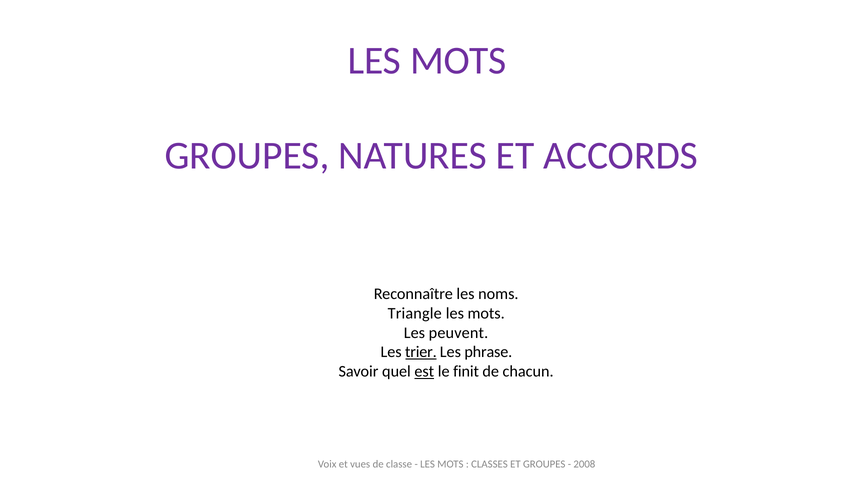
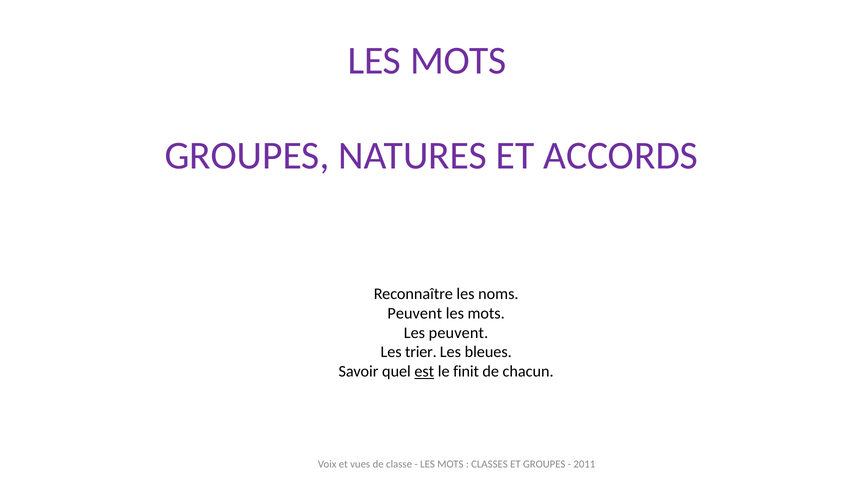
Triangle at (415, 313): Triangle -> Peuvent
trier underline: present -> none
phrase: phrase -> bleues
2008: 2008 -> 2011
